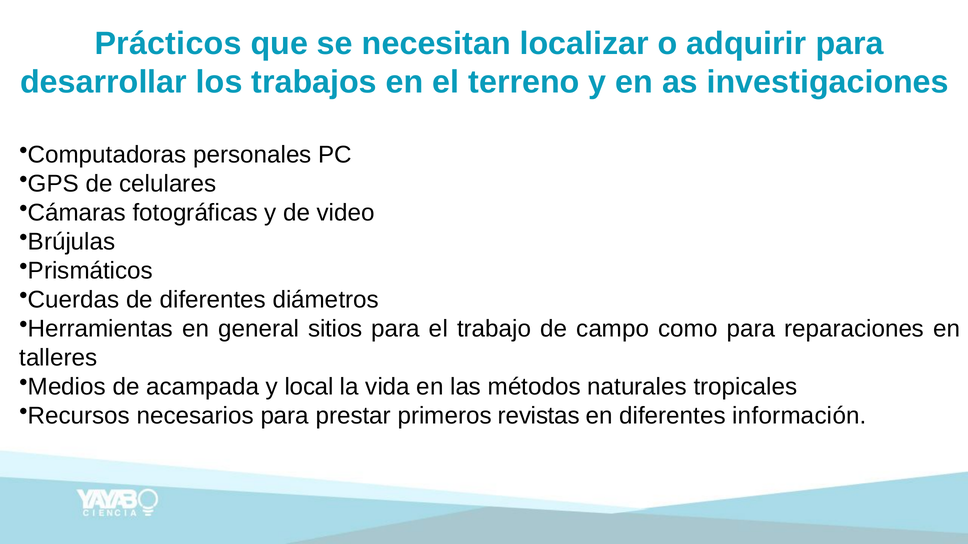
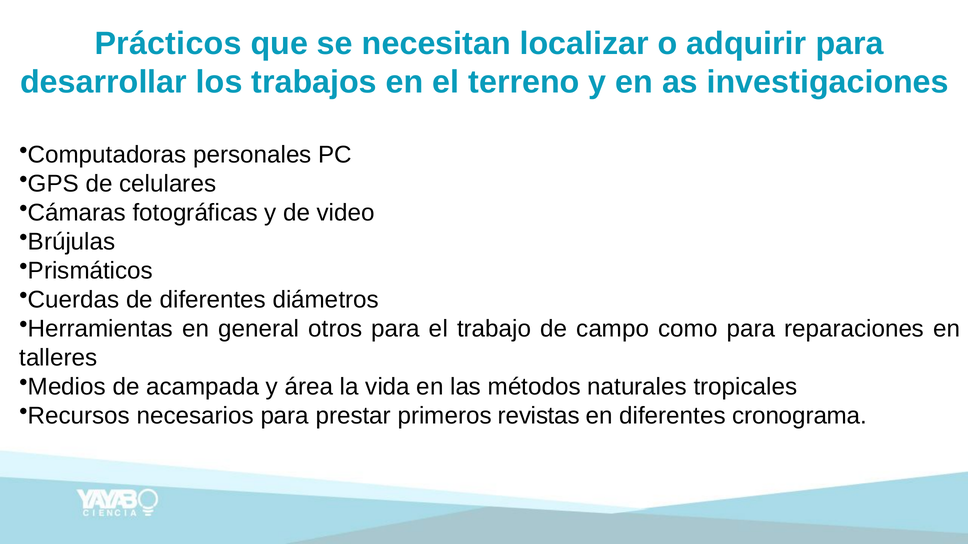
sitios: sitios -> otros
local: local -> área
información: información -> cronograma
